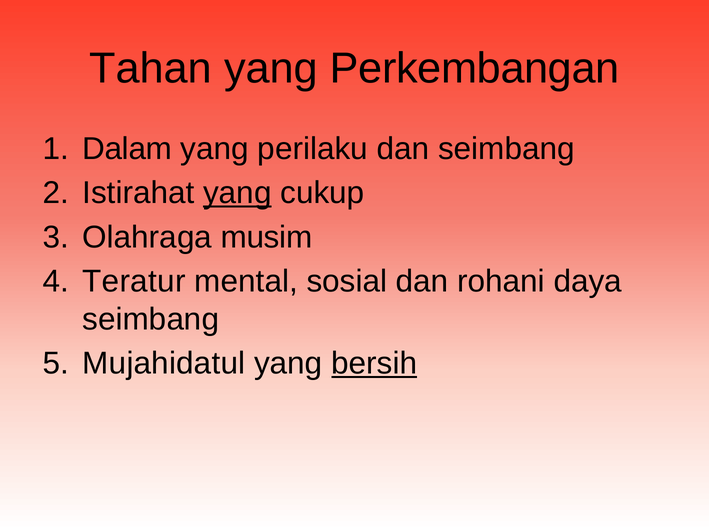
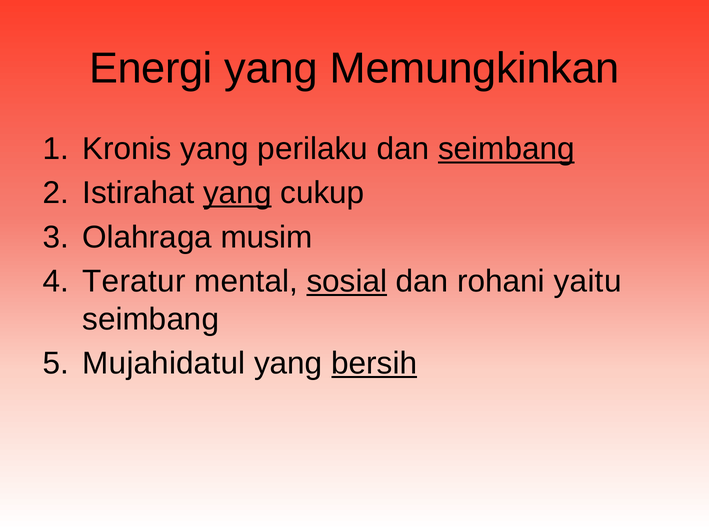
Tahan: Tahan -> Energi
Perkembangan: Perkembangan -> Memungkinkan
Dalam: Dalam -> Kronis
seimbang at (506, 149) underline: none -> present
sosial underline: none -> present
daya: daya -> yaitu
